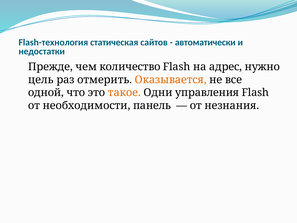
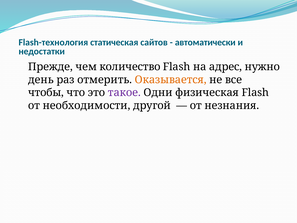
цель: цель -> день
одной: одной -> чтобы
такое colour: orange -> purple
управления: управления -> физическая
панель: панель -> другой
